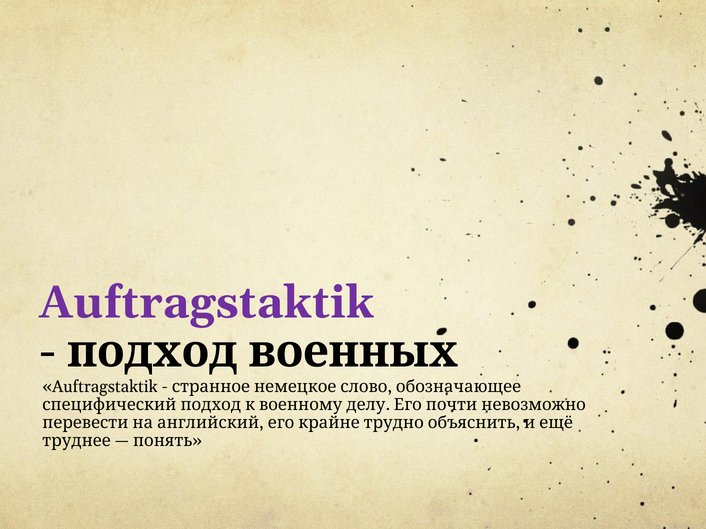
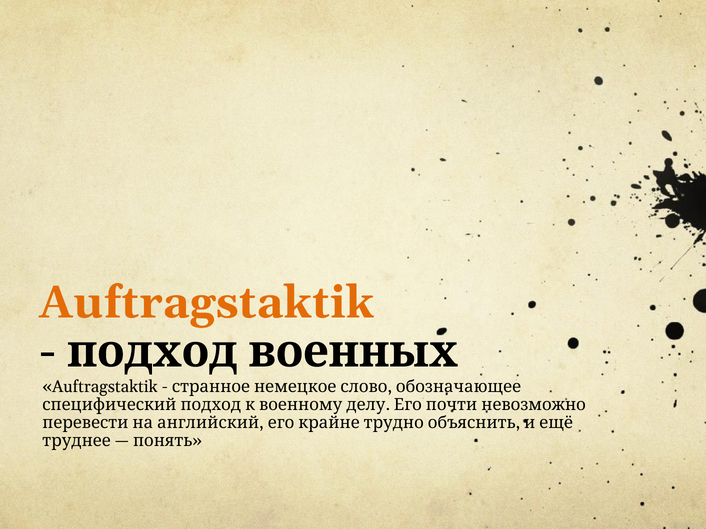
Auftragstaktik at (207, 303) colour: purple -> orange
